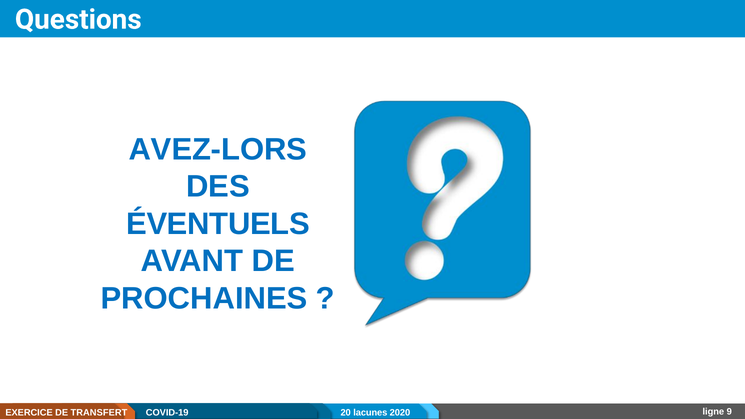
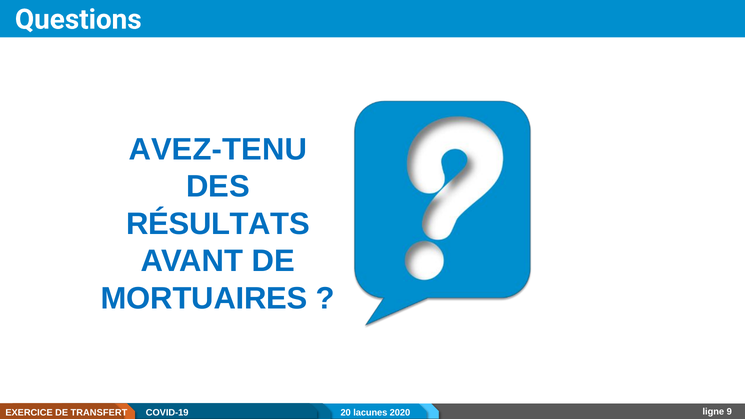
AVEZ-LORS: AVEZ-LORS -> AVEZ-TENU
ÉVENTUELS: ÉVENTUELS -> RÉSULTATS
PROCHAINES: PROCHAINES -> MORTUAIRES
